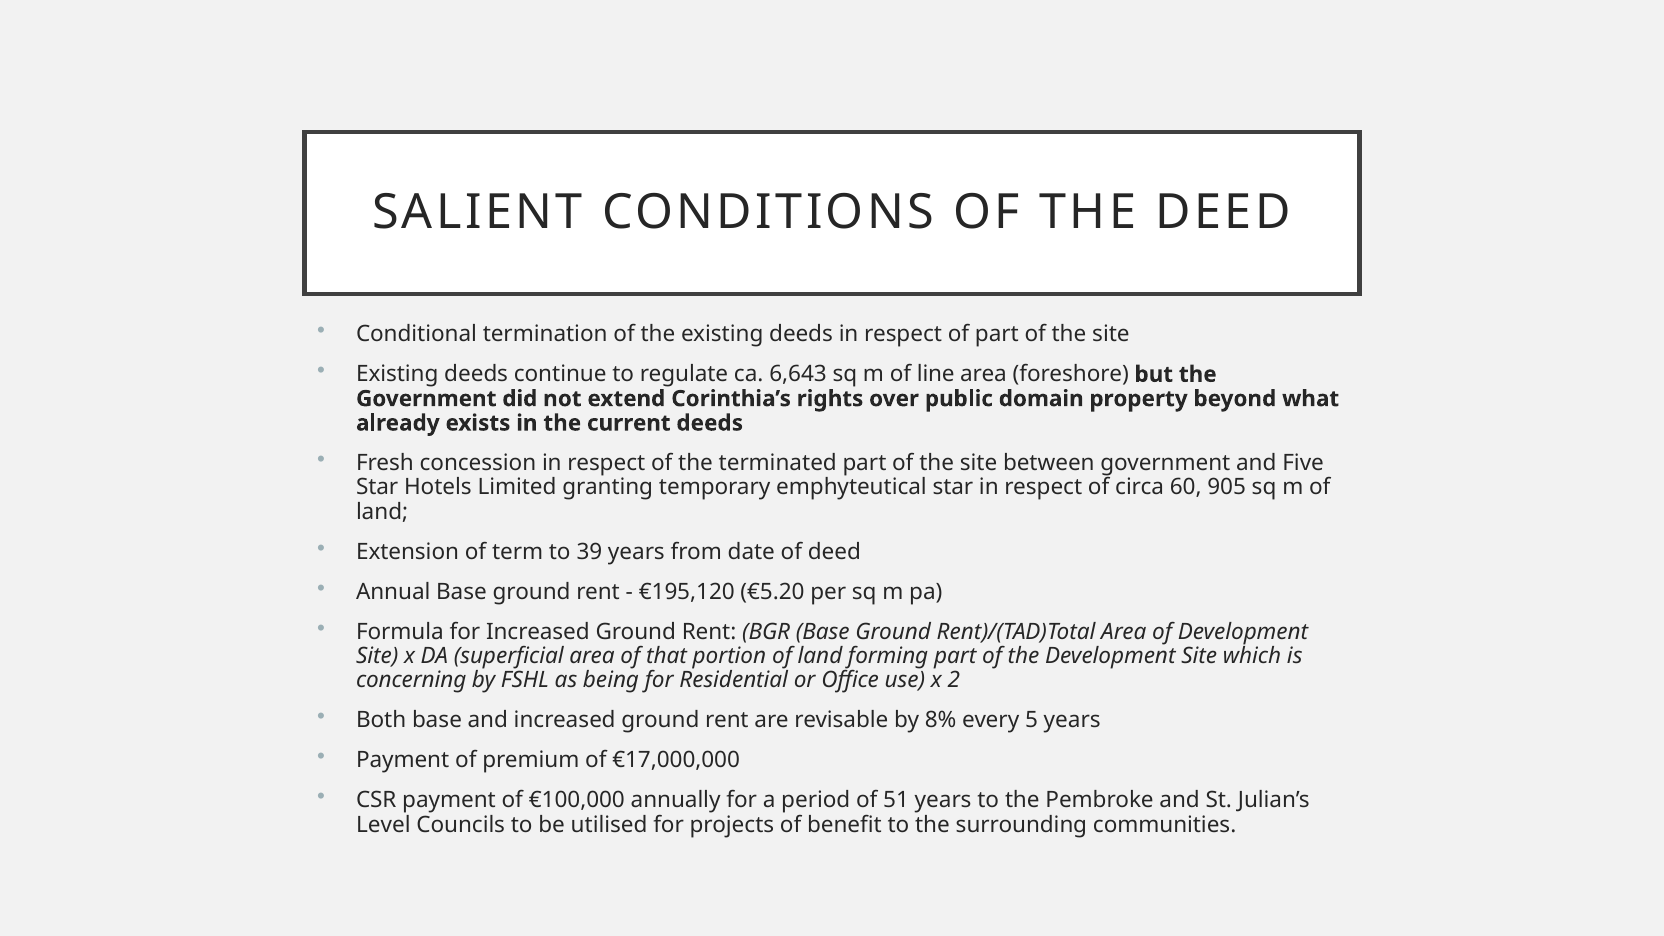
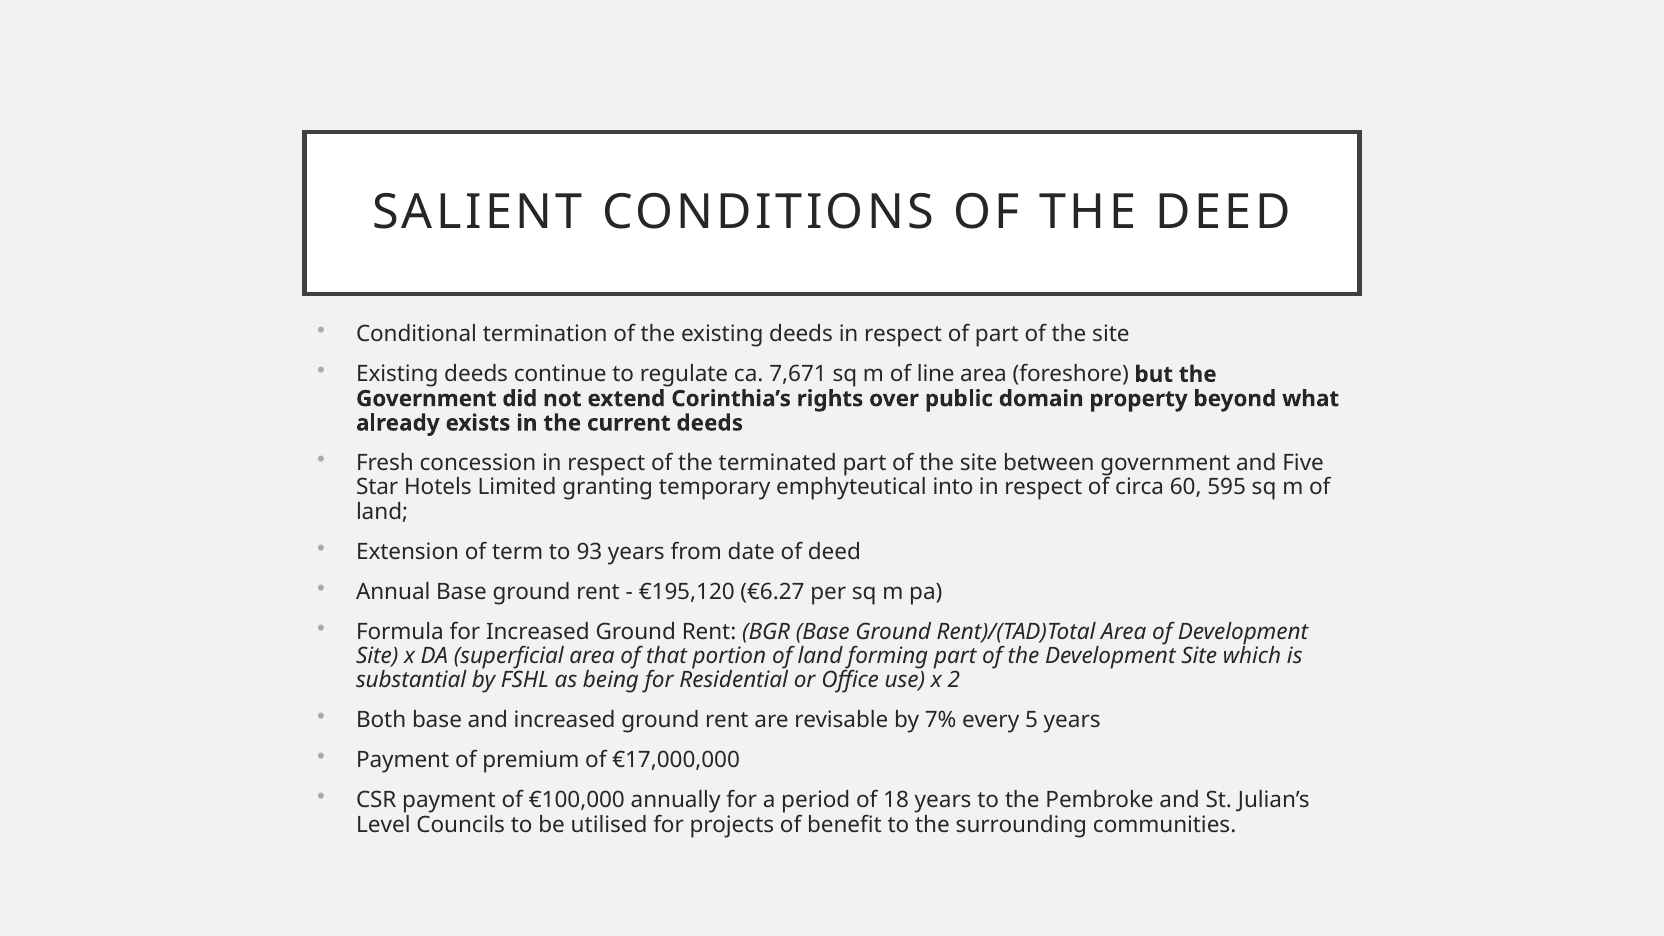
6,643: 6,643 -> 7,671
emphyteutical star: star -> into
905: 905 -> 595
39: 39 -> 93
€5.20: €5.20 -> €6.27
concerning: concerning -> substantial
8%: 8% -> 7%
51: 51 -> 18
